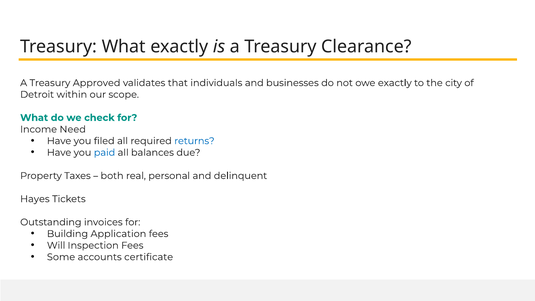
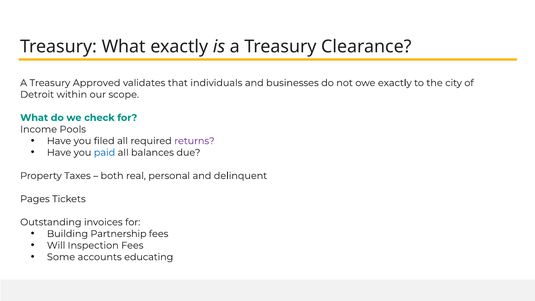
Need: Need -> Pools
returns colour: blue -> purple
Hayes: Hayes -> Pages
Application: Application -> Partnership
certificate: certificate -> educating
